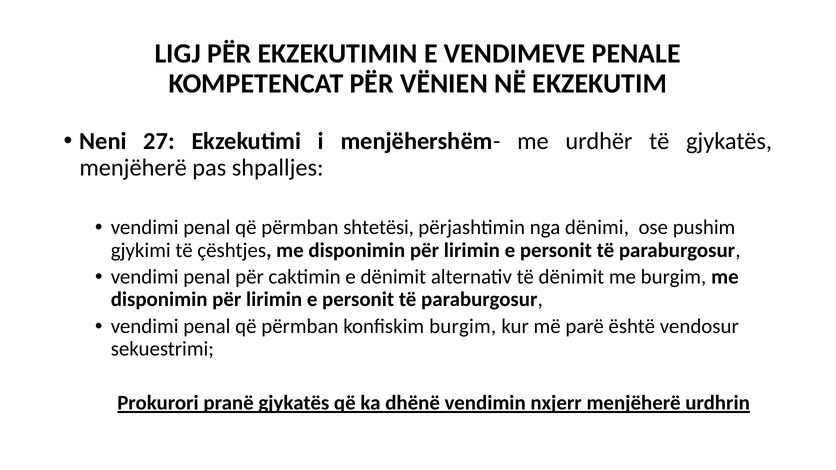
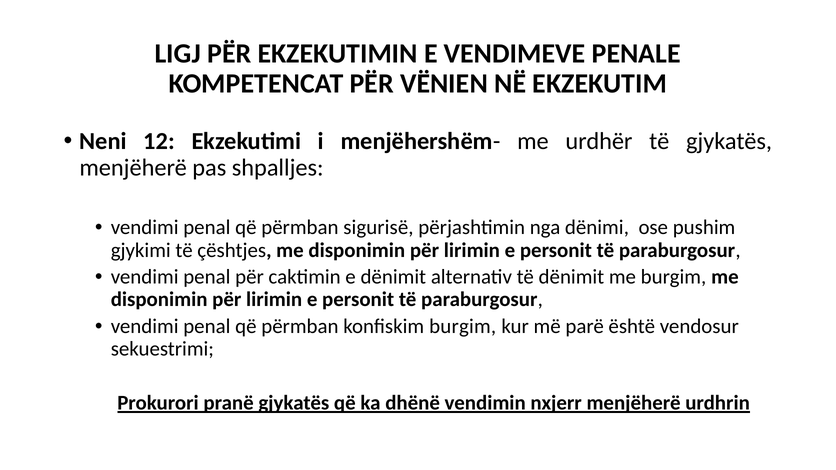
27: 27 -> 12
shtetësi: shtetësi -> sigurisë
